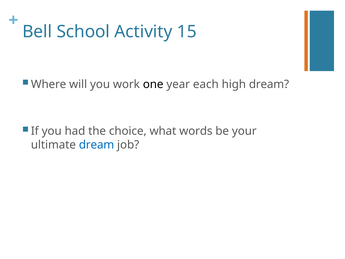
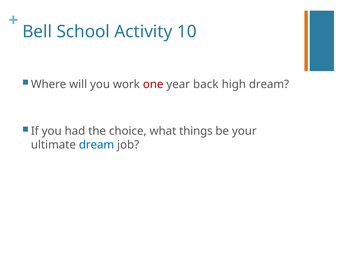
15: 15 -> 10
one colour: black -> red
each: each -> back
words: words -> things
